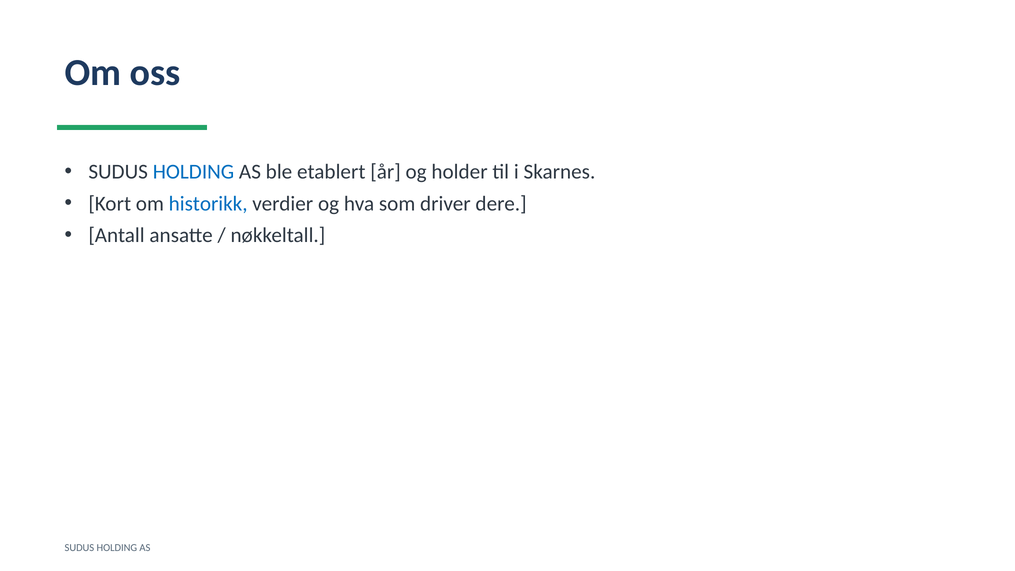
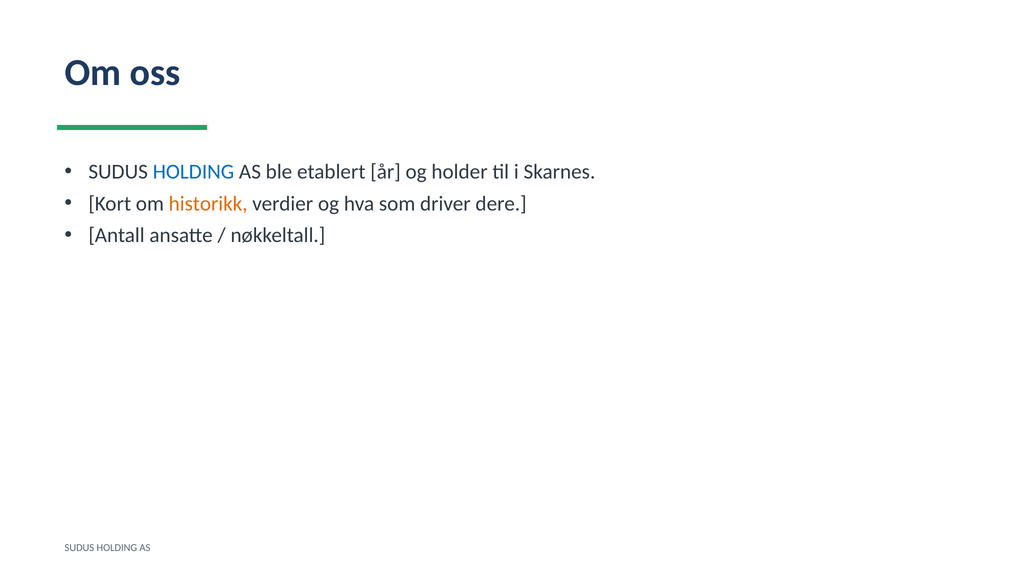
historikk colour: blue -> orange
